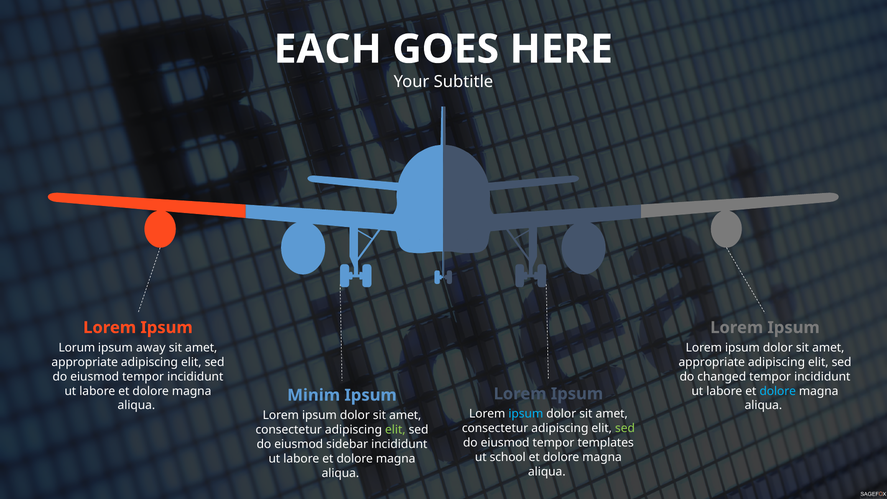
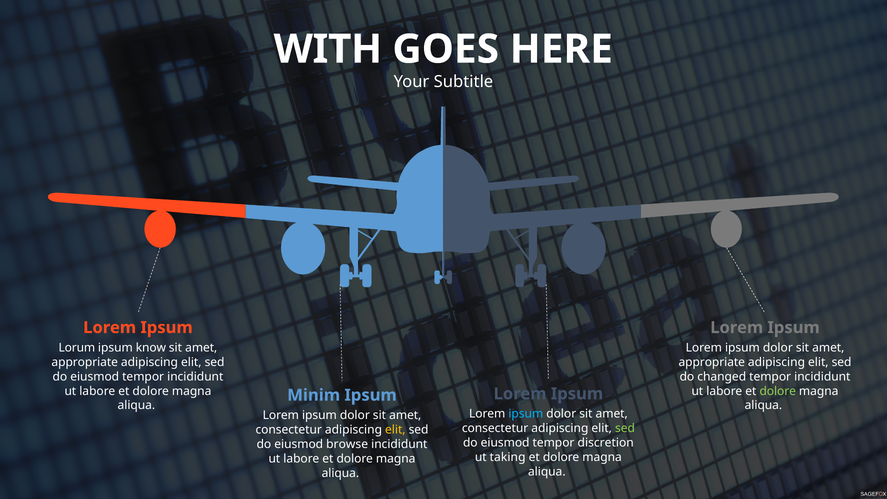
EACH: EACH -> WITH
away: away -> know
dolore at (778, 391) colour: light blue -> light green
elit at (395, 430) colour: light green -> yellow
templates: templates -> discretion
sidebar: sidebar -> browse
school: school -> taking
